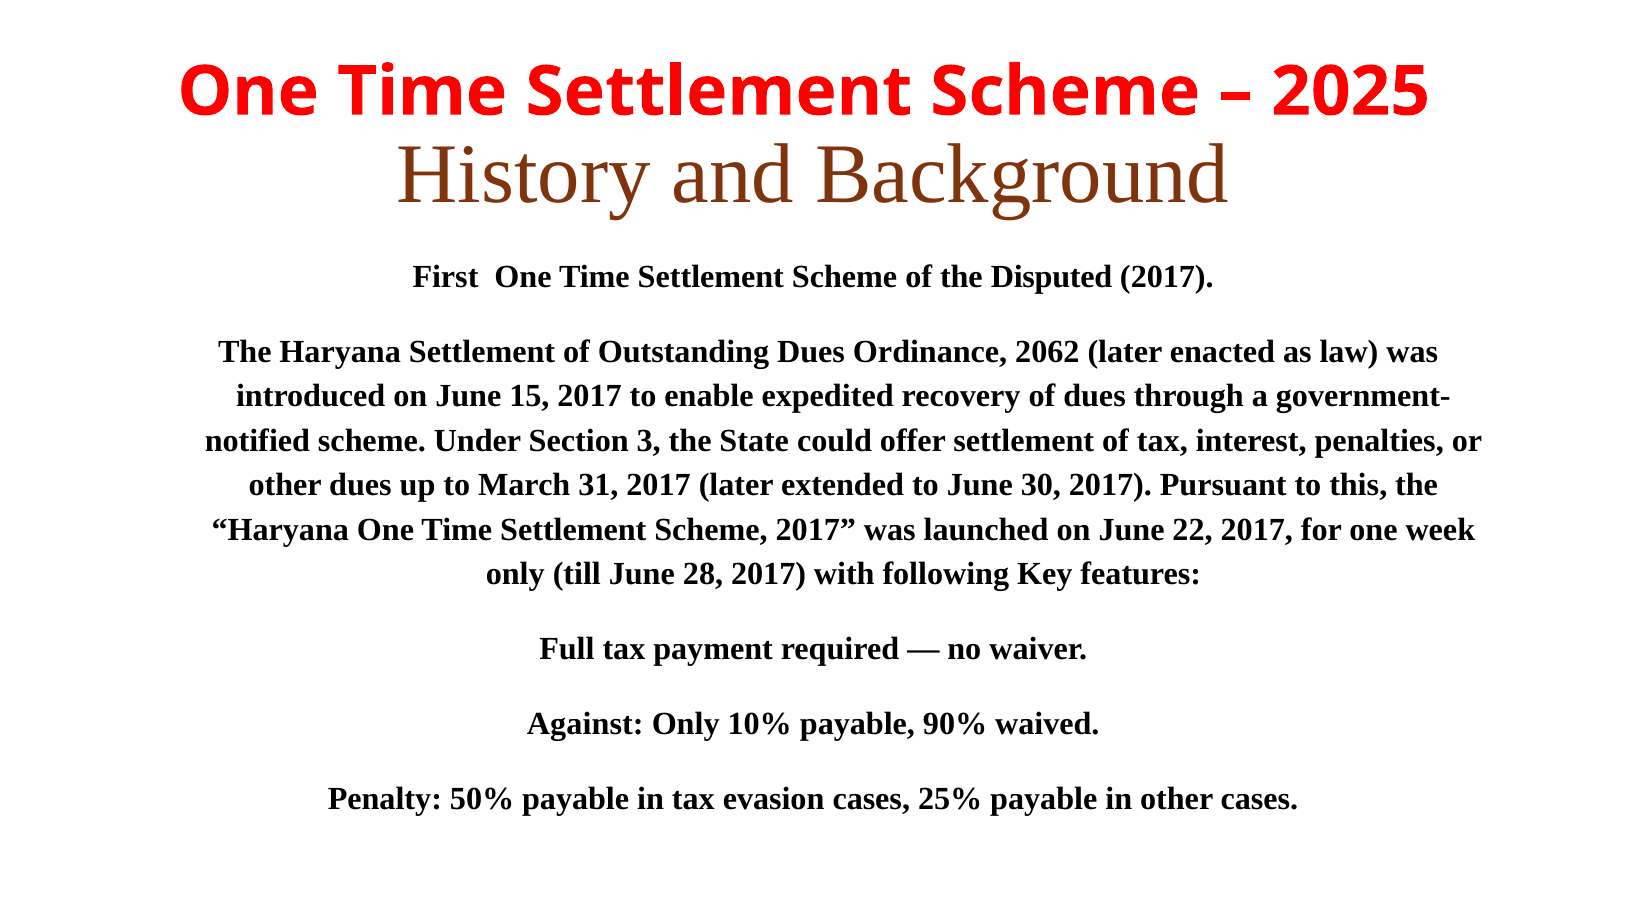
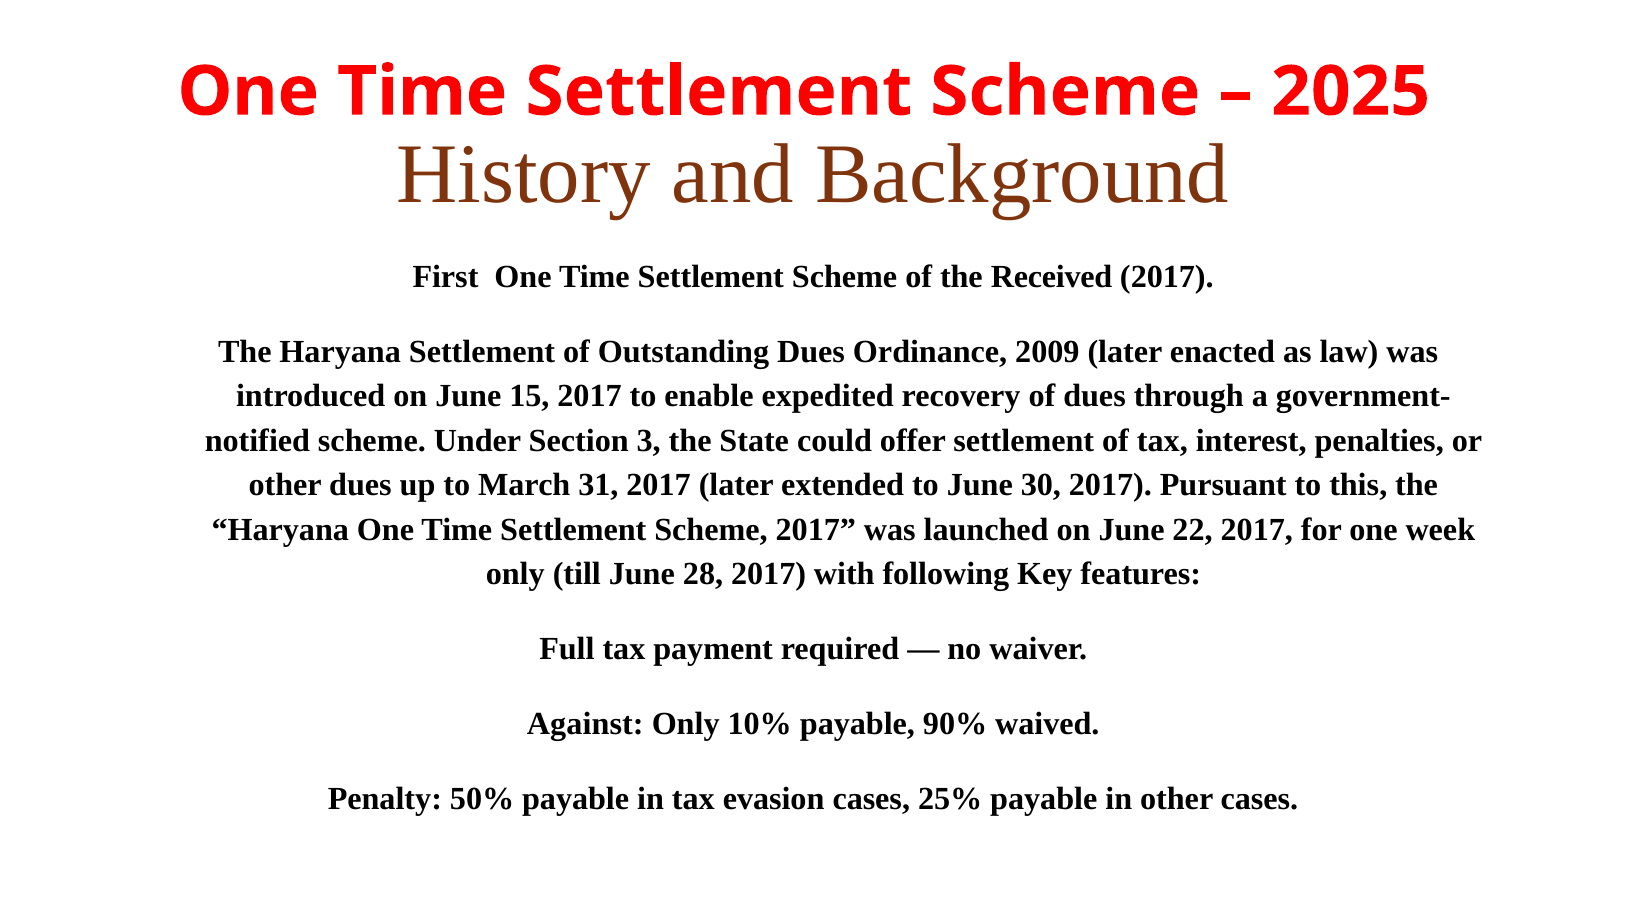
Disputed: Disputed -> Received
2062: 2062 -> 2009
